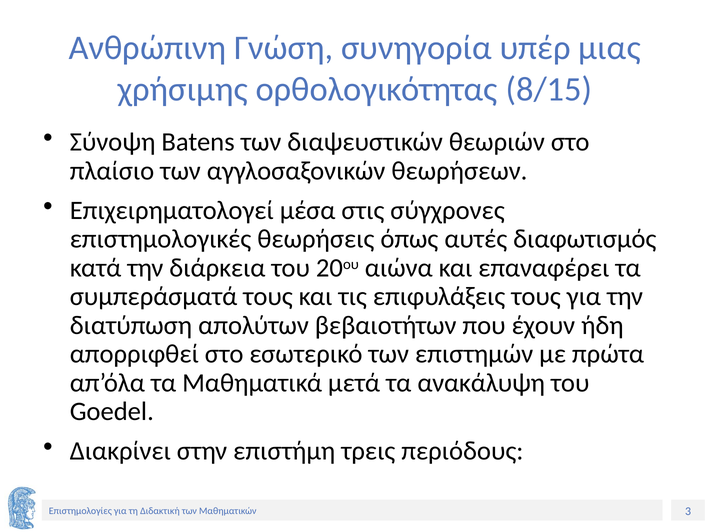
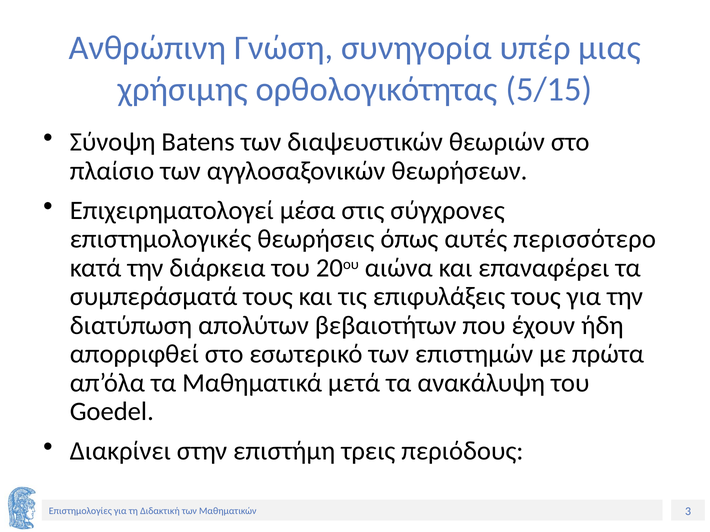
8/15: 8/15 -> 5/15
διαφωτισμός: διαφωτισμός -> περισσότερο
